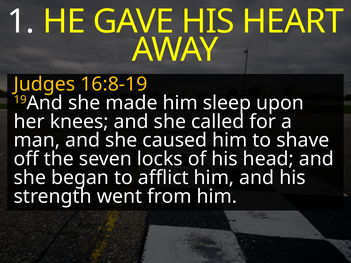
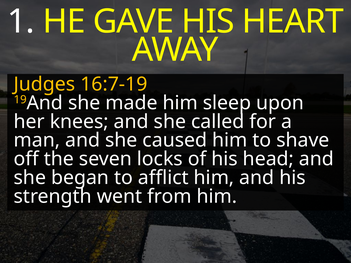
16:8-19: 16:8-19 -> 16:7-19
